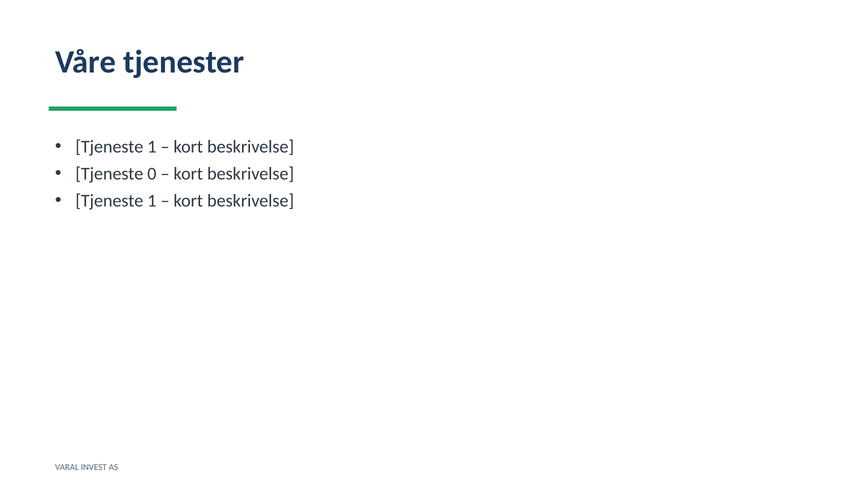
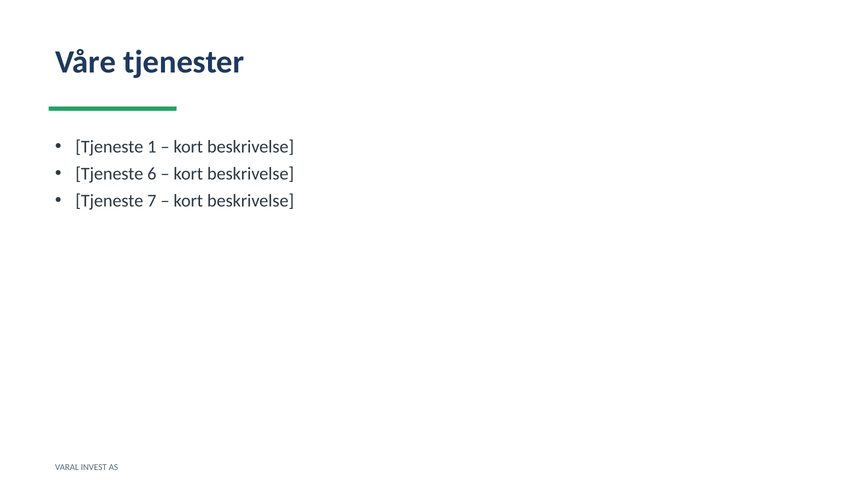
0: 0 -> 6
1 at (152, 201): 1 -> 7
